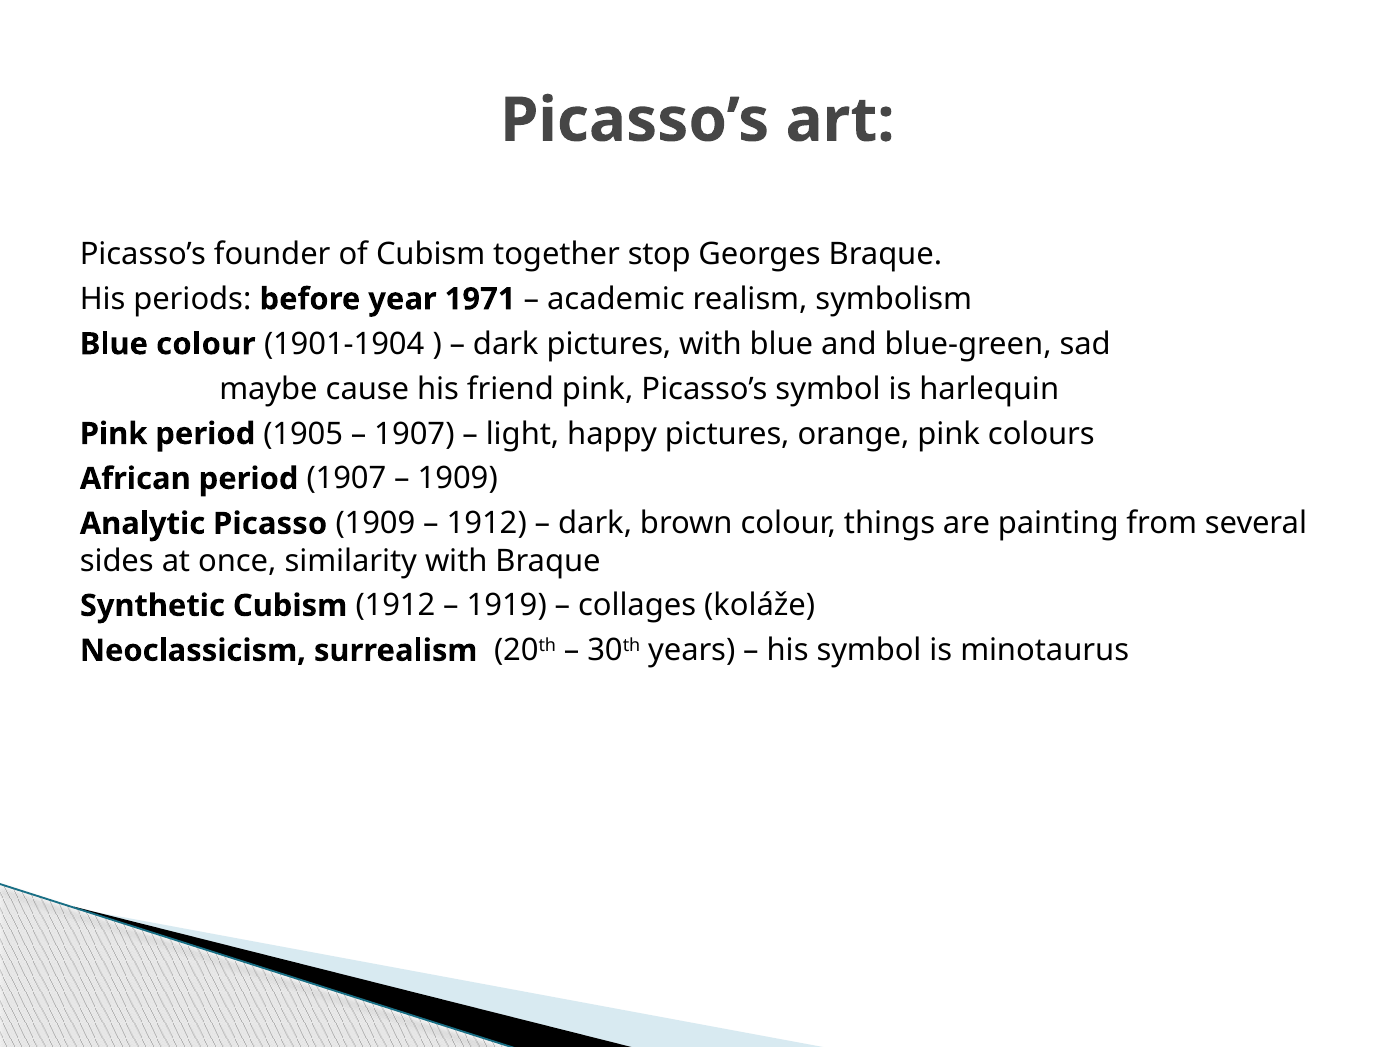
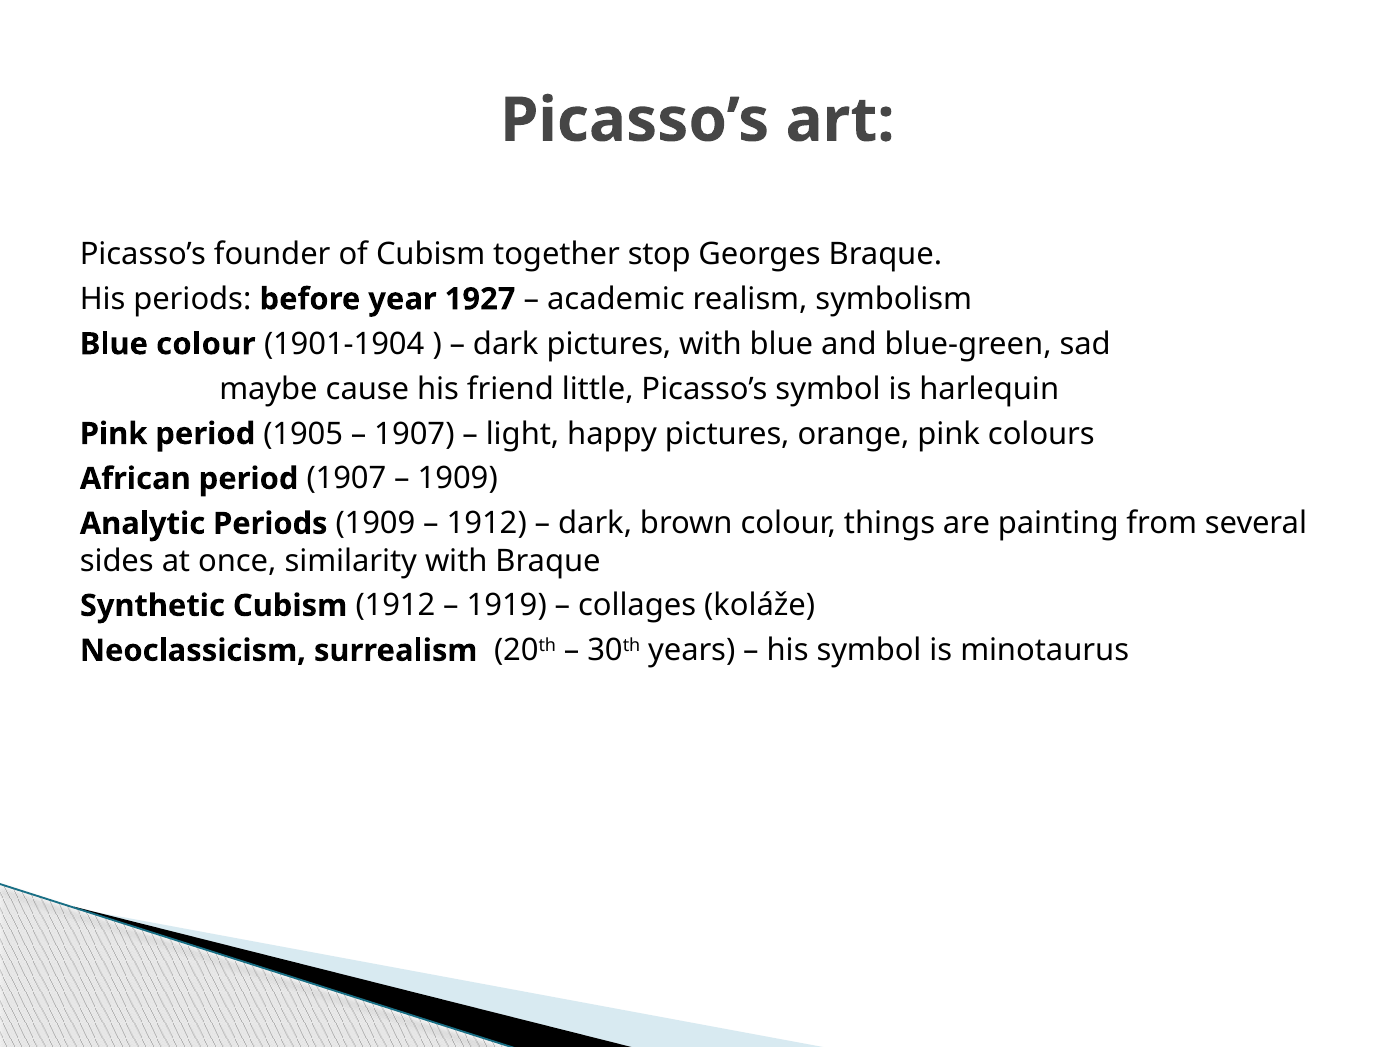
1971: 1971 -> 1927
friend pink: pink -> little
Analytic Picasso: Picasso -> Periods
